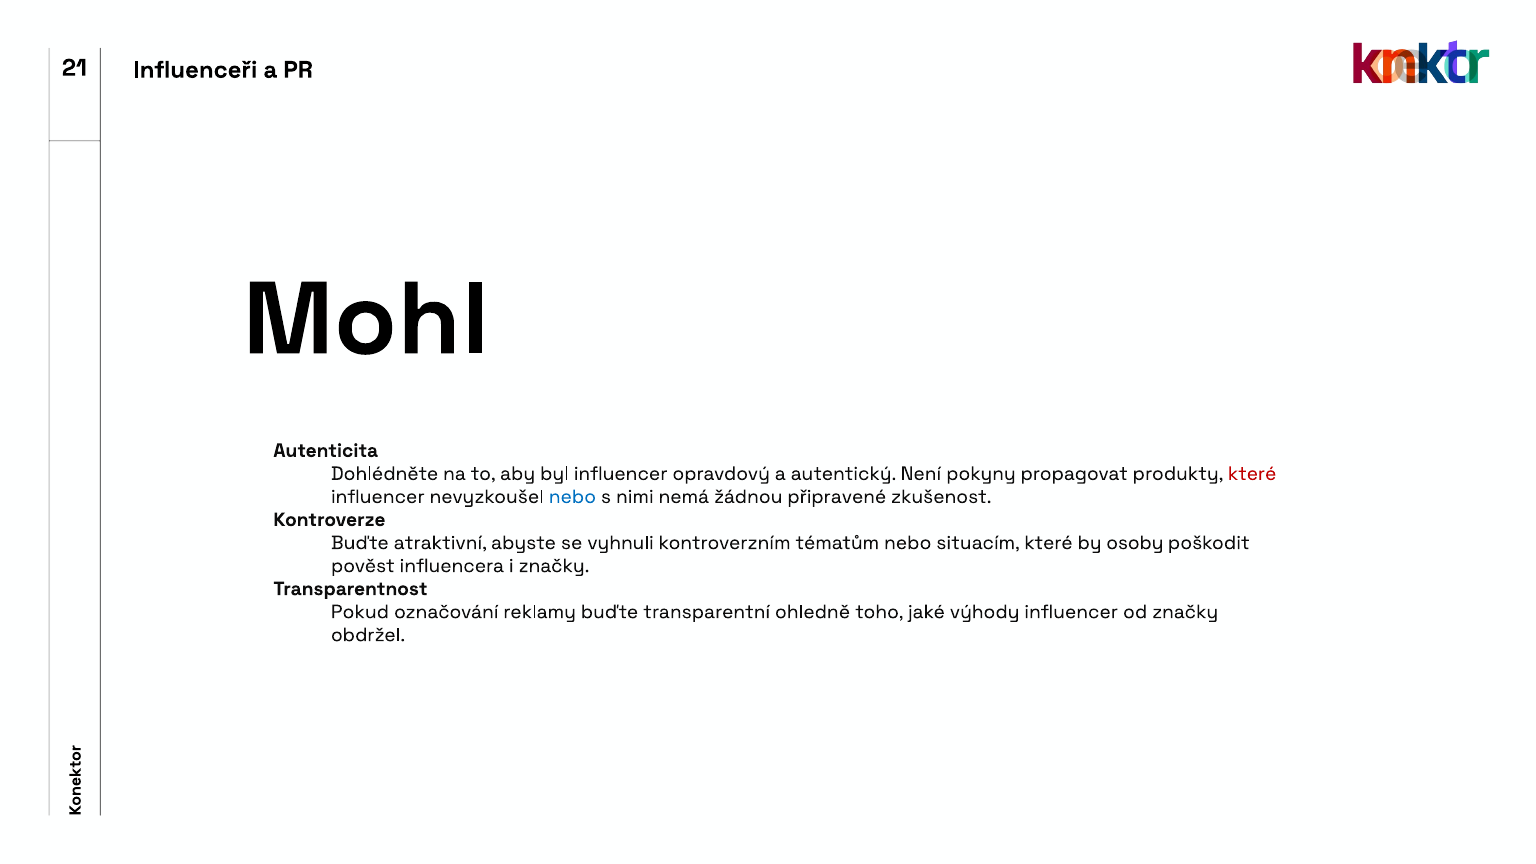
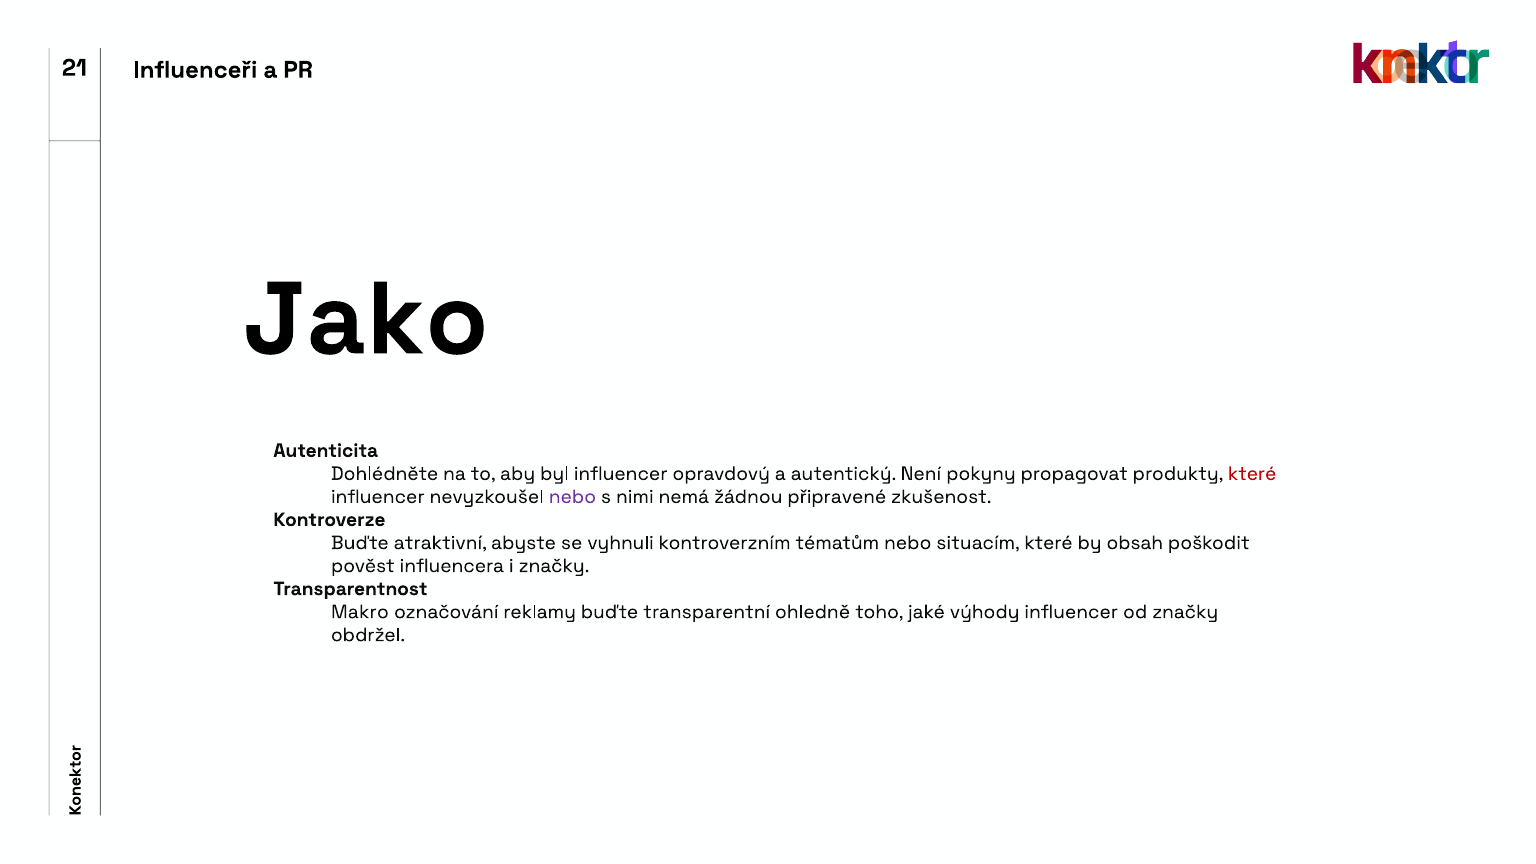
Mohl: Mohl -> Jako
nebo at (572, 497) colour: blue -> purple
osoby: osoby -> obsah
Pokud: Pokud -> Makro
